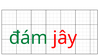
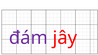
đám colour: green -> purple
